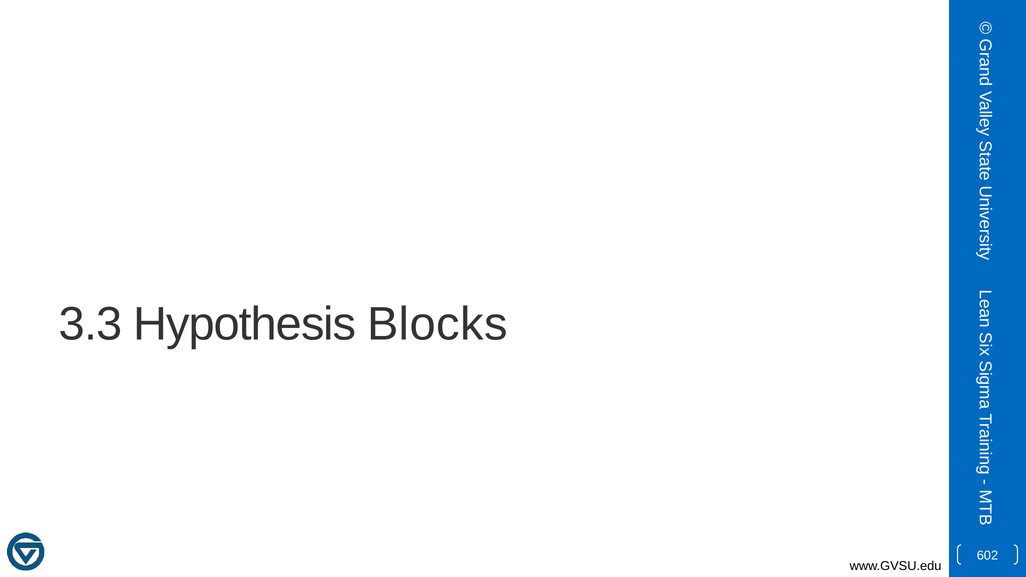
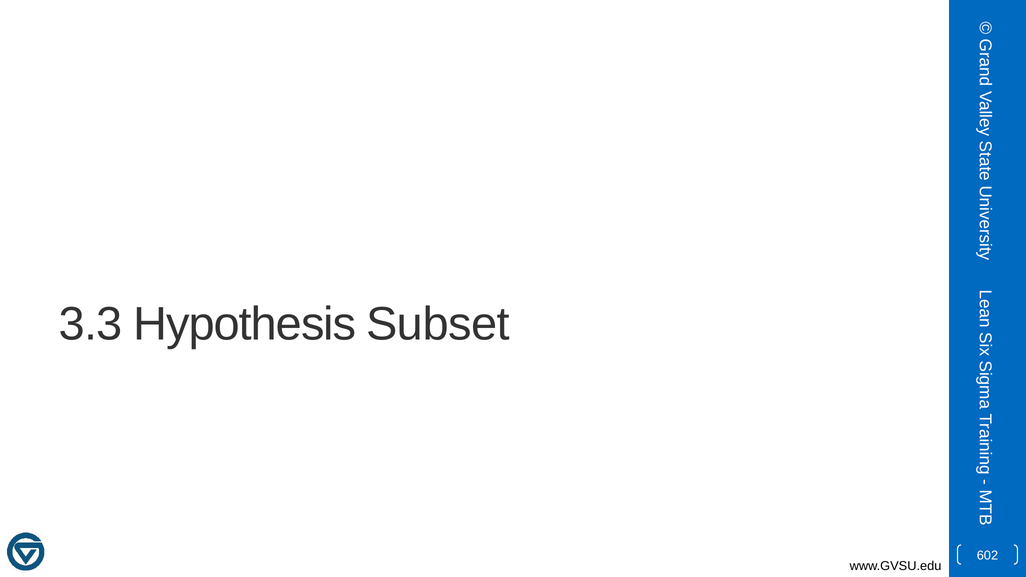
Blocks: Blocks -> Subset
